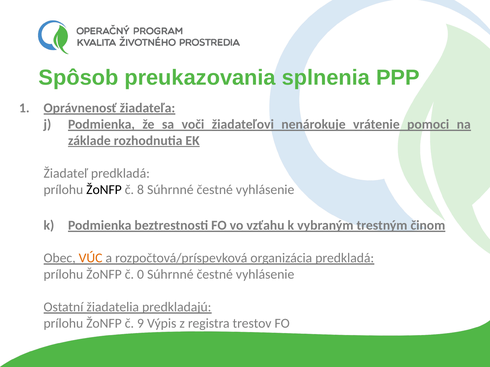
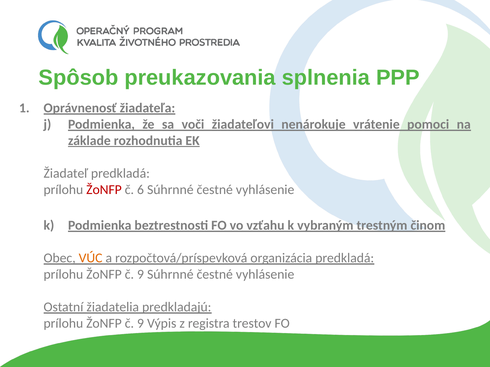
ŽoNFP at (104, 190) colour: black -> red
8: 8 -> 6
0 at (141, 275): 0 -> 9
